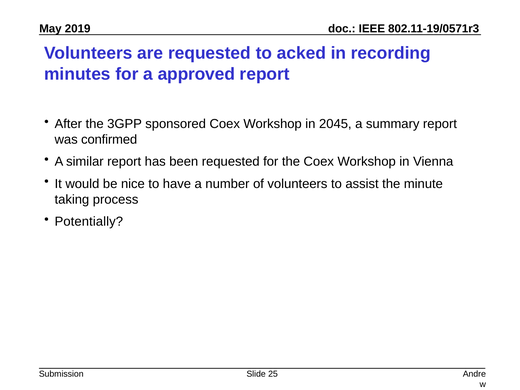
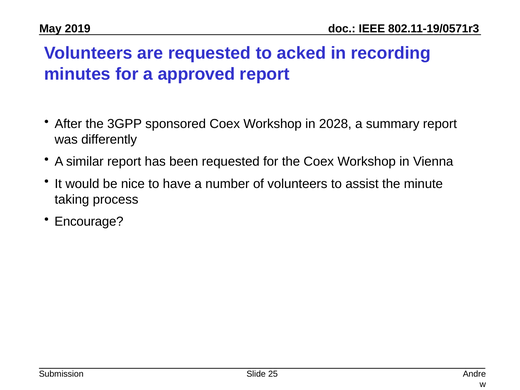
2045: 2045 -> 2028
confirmed: confirmed -> differently
Potentially: Potentially -> Encourage
